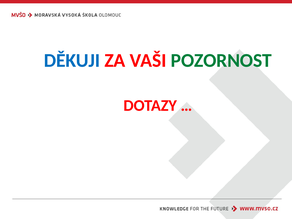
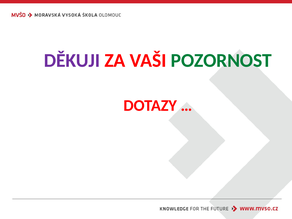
DĚKUJI colour: blue -> purple
